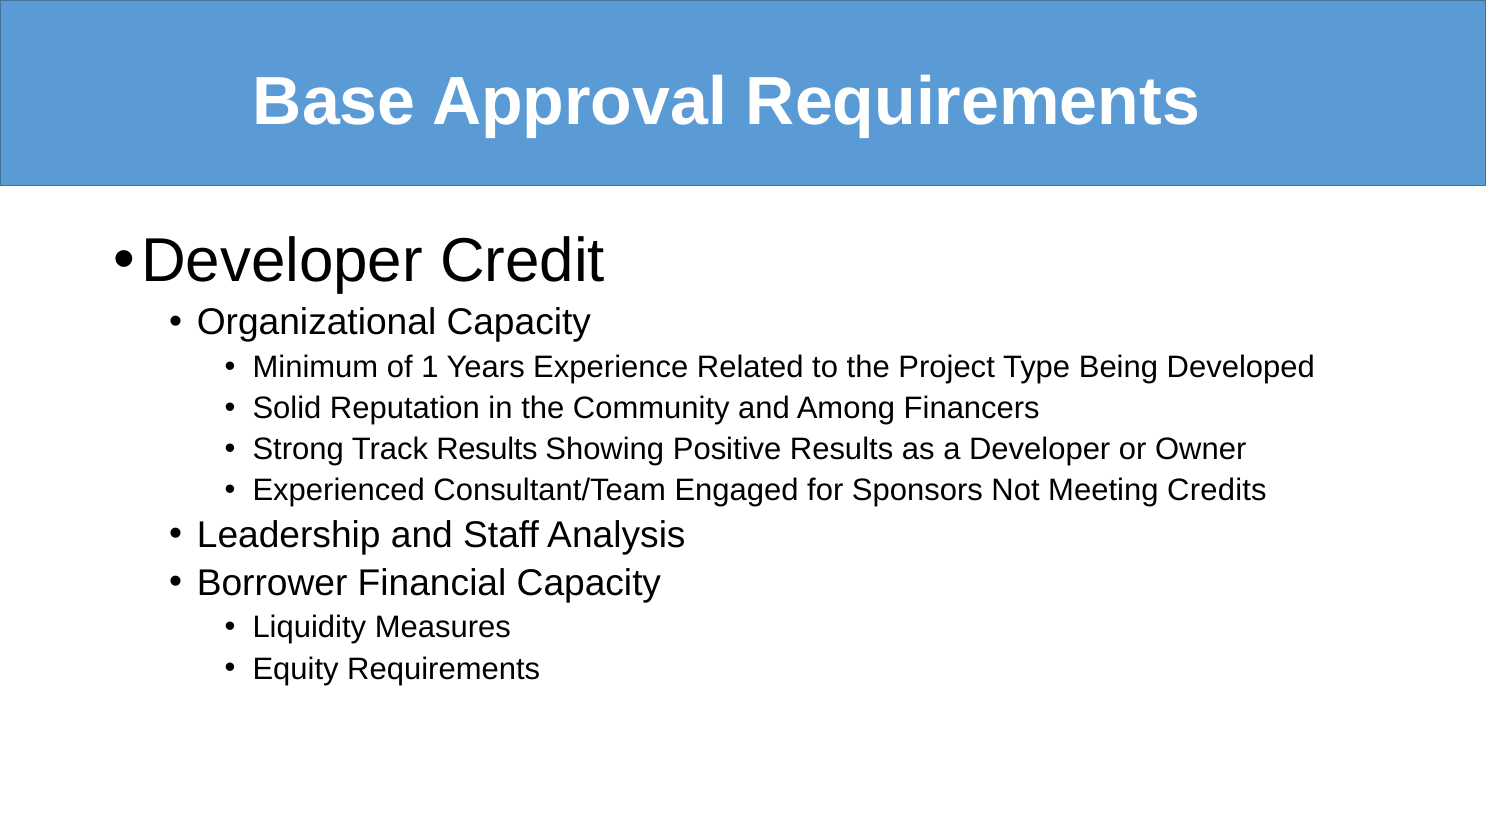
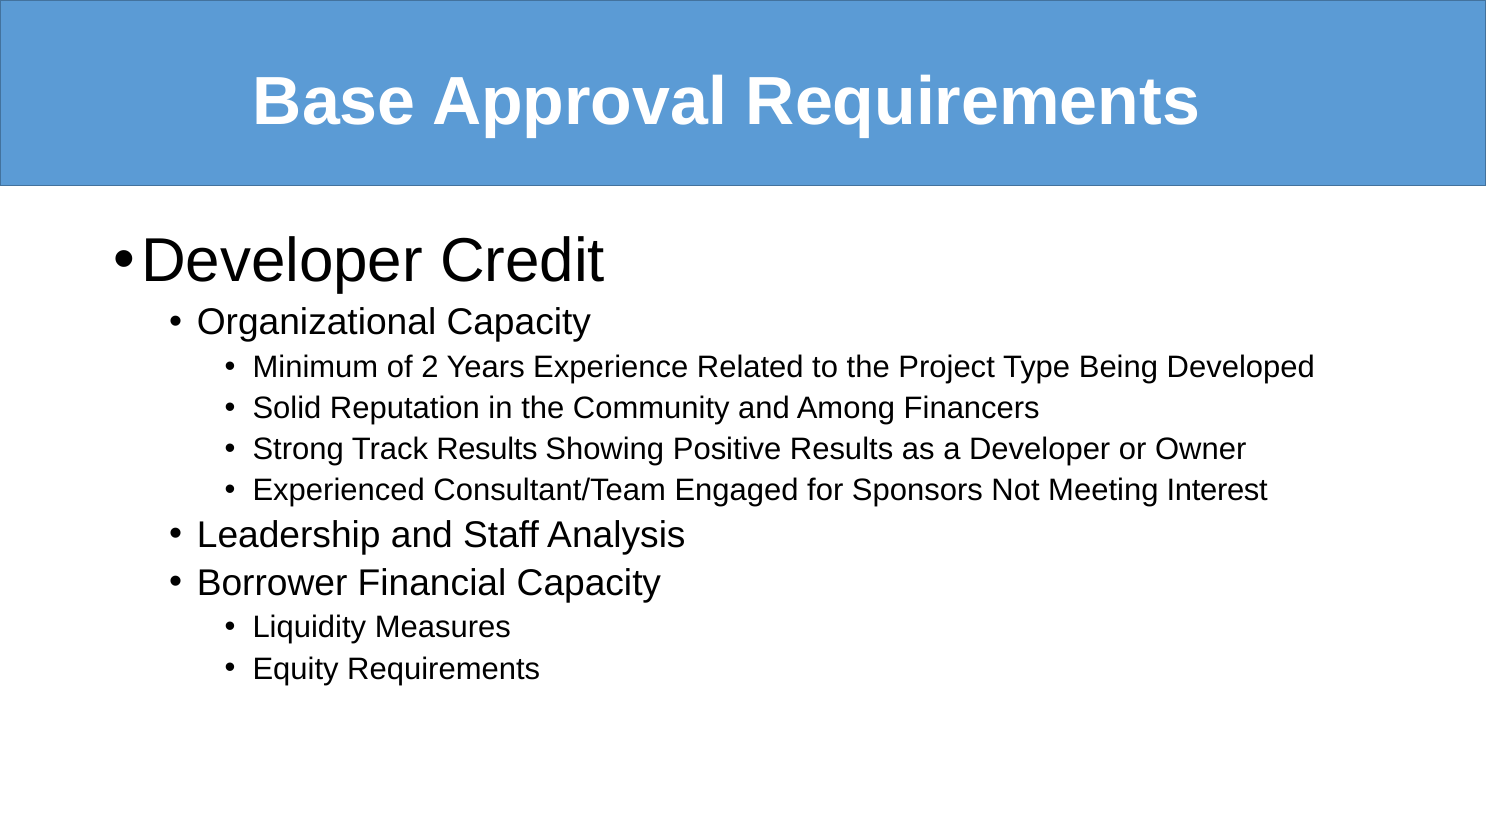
1: 1 -> 2
Credits: Credits -> Interest
